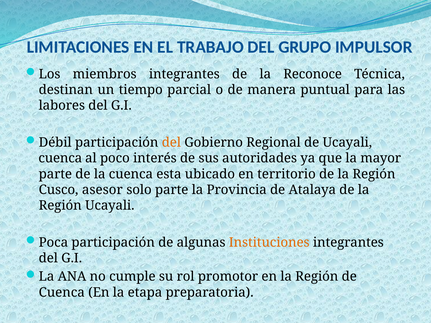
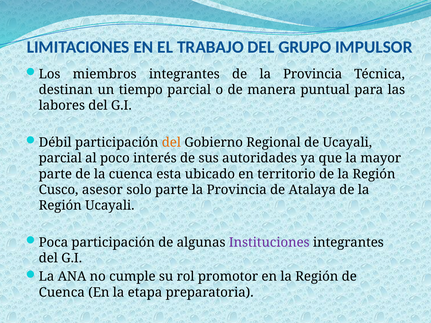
de la Reconoce: Reconoce -> Provincia
cuenca at (60, 158): cuenca -> parcial
Instituciones colour: orange -> purple
